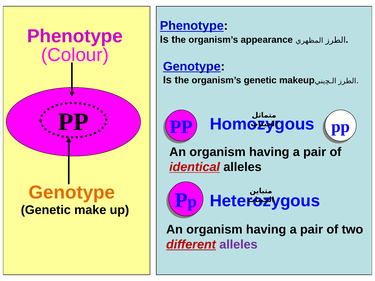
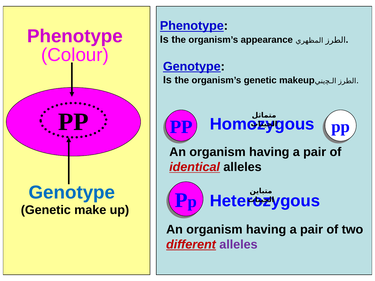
Genotype at (72, 193) colour: orange -> blue
